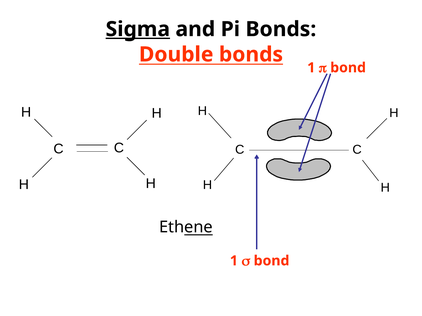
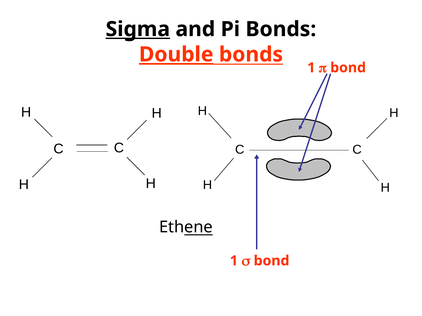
Double underline: none -> present
